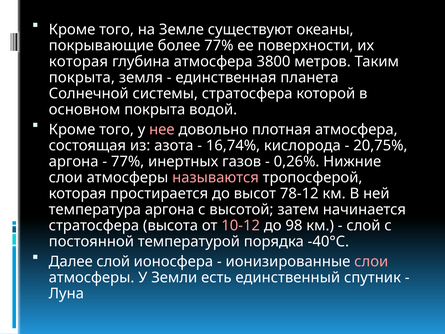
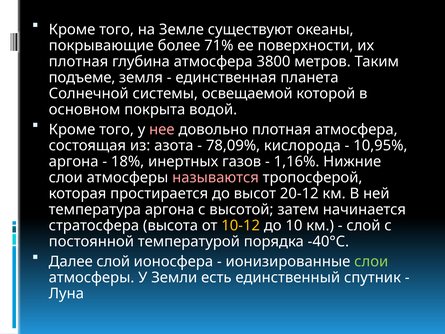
более 77%: 77% -> 71%
которая at (78, 62): которая -> плотная
покрыта at (82, 78): покрыта -> подъеме
системы стратосфера: стратосфера -> освещаемой
16,74%: 16,74% -> 78,09%
20,75%: 20,75% -> 10,95%
77% at (128, 162): 77% -> 18%
0,26%: 0,26% -> 1,16%
78-12: 78-12 -> 20-12
10-12 colour: pink -> yellow
98: 98 -> 10
слои at (371, 261) colour: pink -> light green
